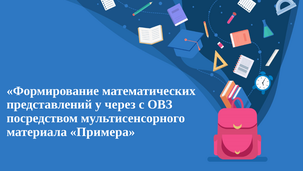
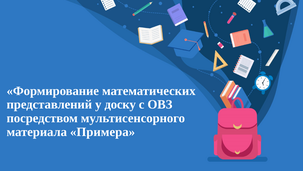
через: через -> доску
